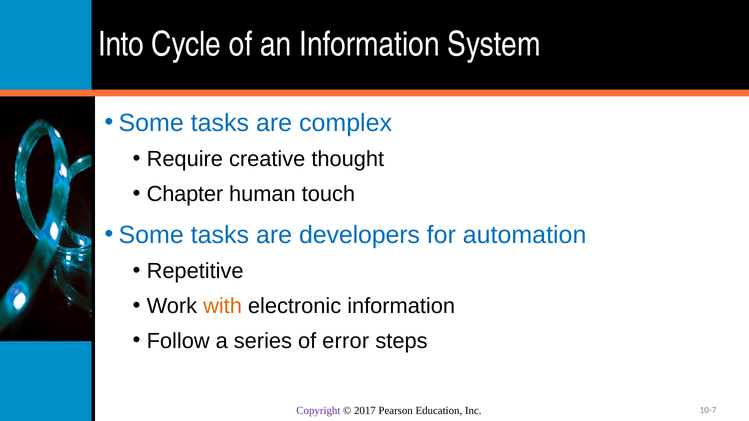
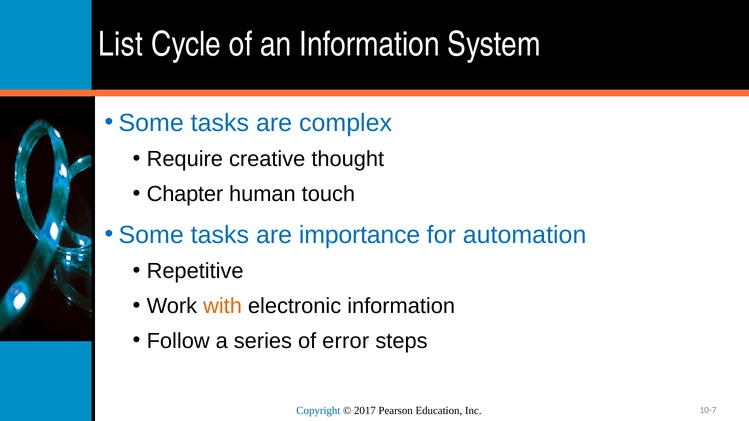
Into: Into -> List
developers: developers -> importance
Copyright colour: purple -> blue
